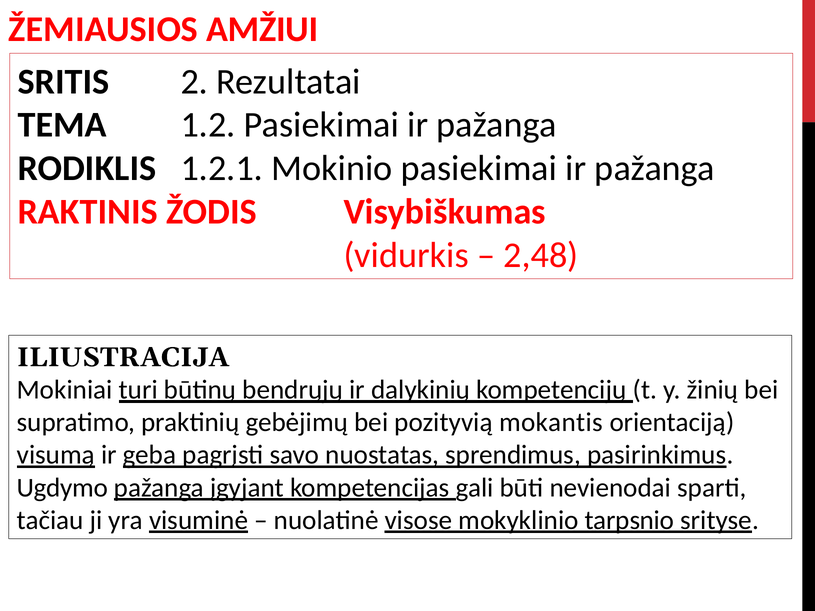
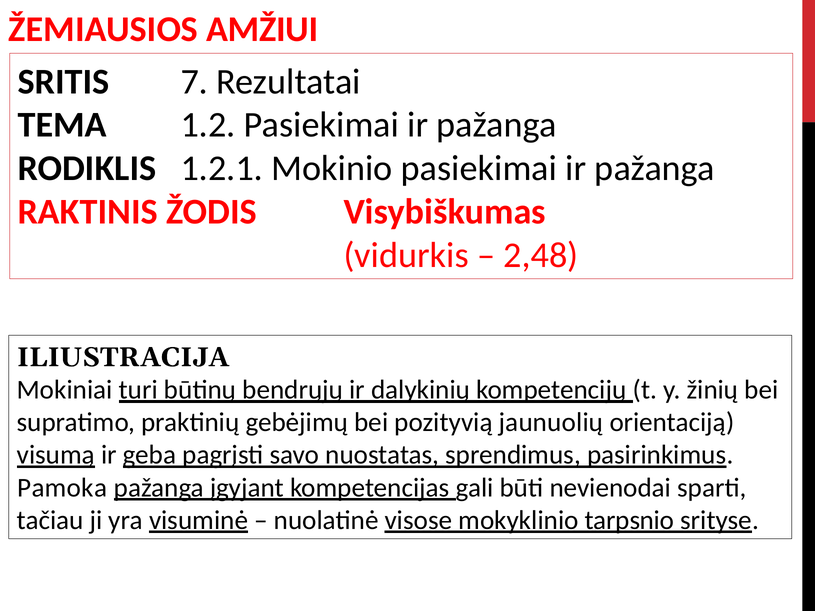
2: 2 -> 7
mokantis: mokantis -> jaunuolių
Ugdymo: Ugdymo -> Pamoka
